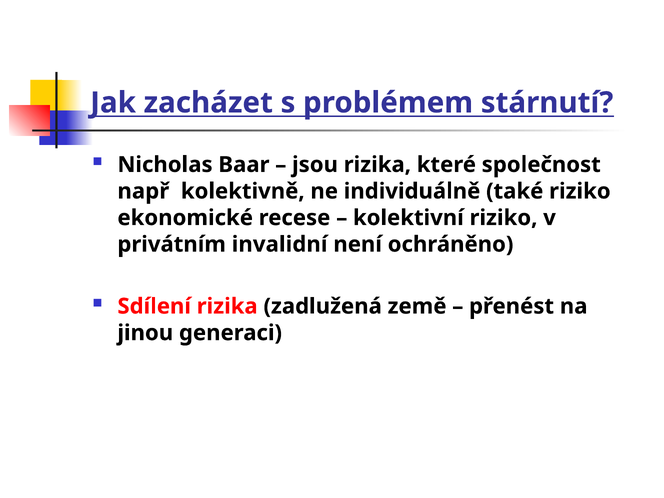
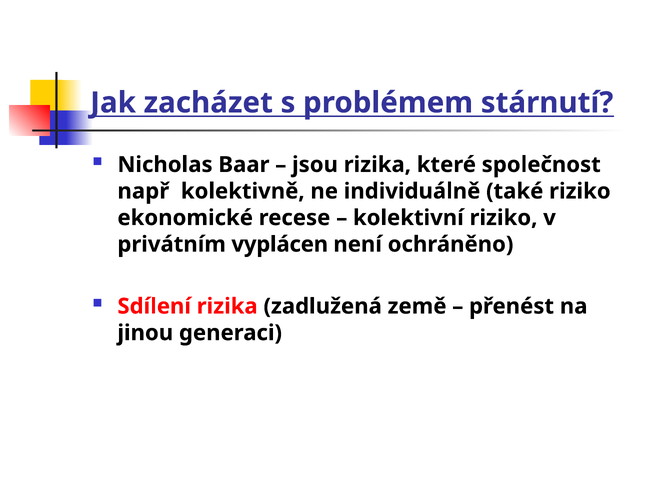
invalidní: invalidní -> vyplácen
